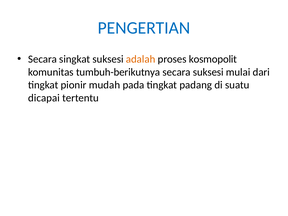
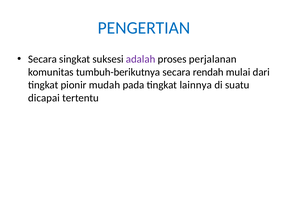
adalah colour: orange -> purple
kosmopolit: kosmopolit -> perjalanan
secara suksesi: suksesi -> rendah
padang: padang -> lainnya
